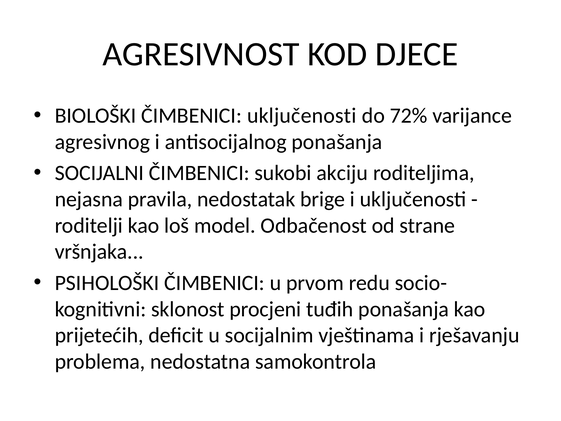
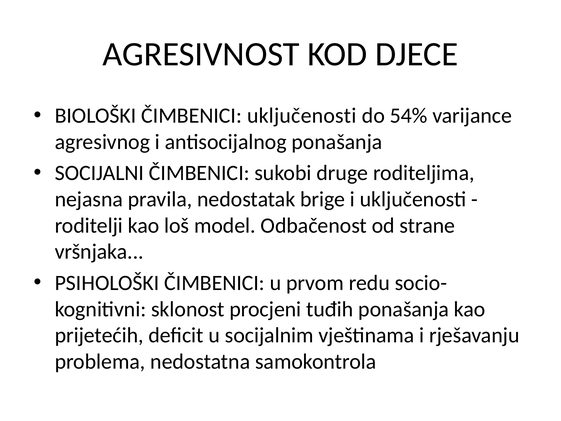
72%: 72% -> 54%
akciju: akciju -> druge
